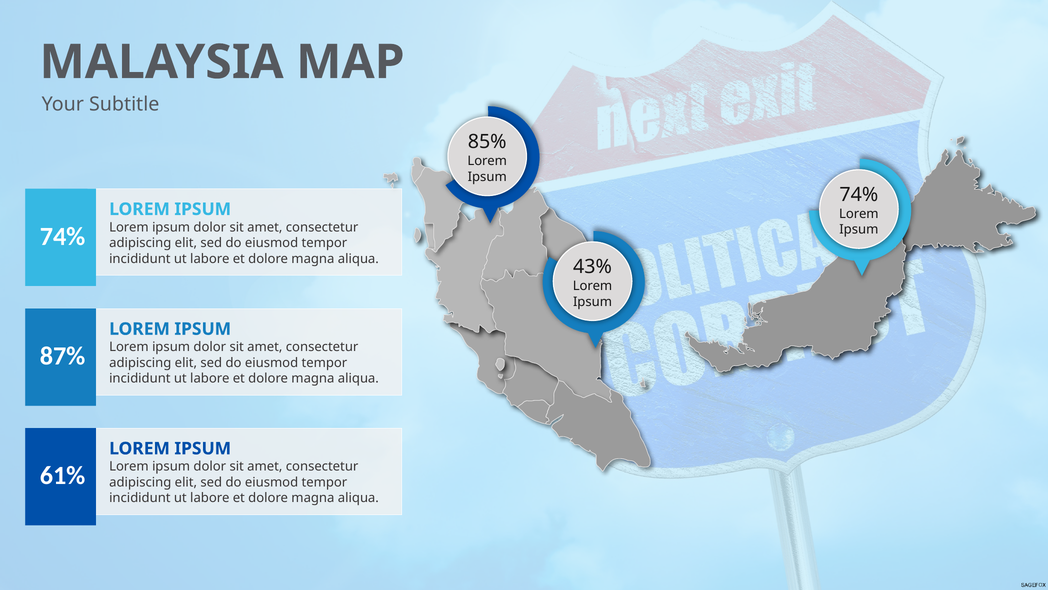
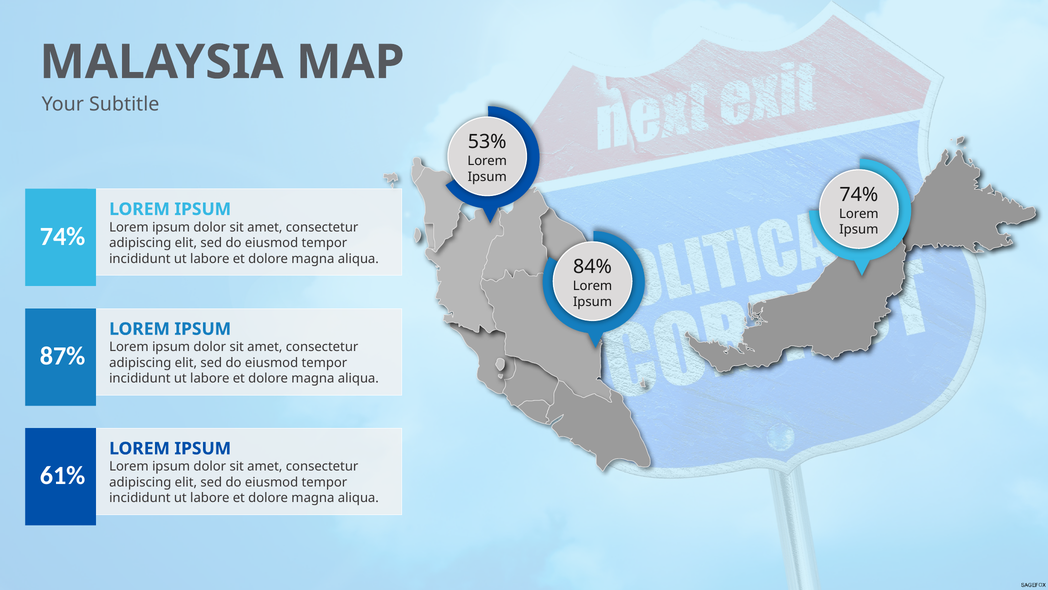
85%: 85% -> 53%
43%: 43% -> 84%
